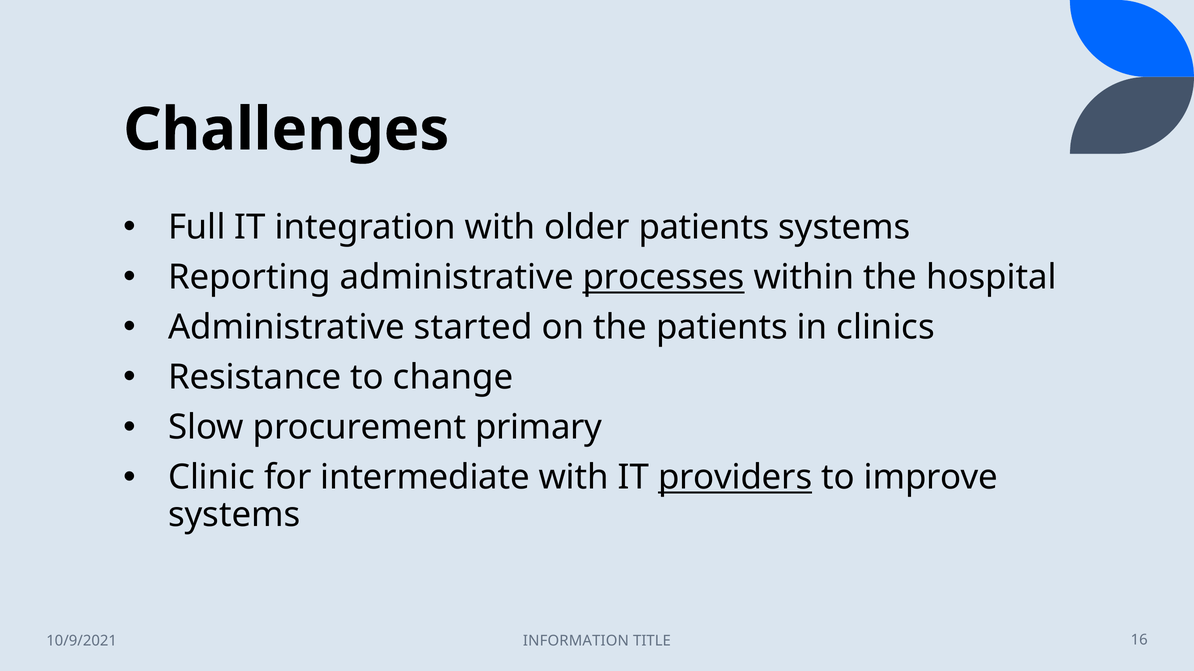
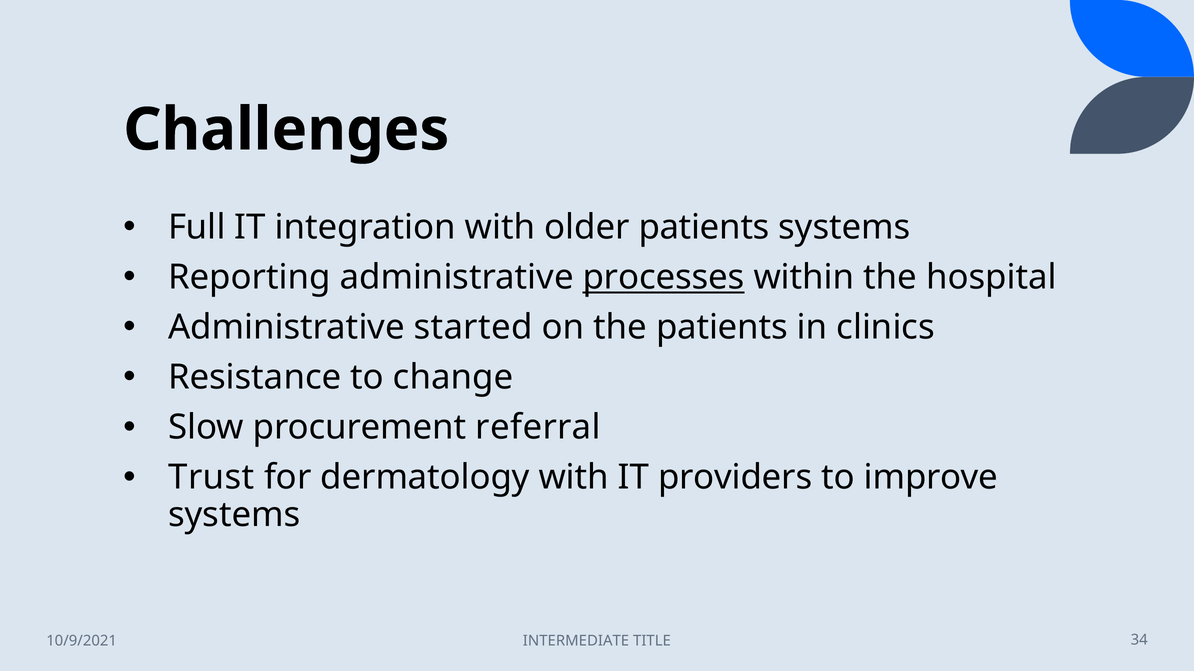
primary: primary -> referral
Clinic: Clinic -> Trust
intermediate: intermediate -> dermatology
providers underline: present -> none
INFORMATION: INFORMATION -> INTERMEDIATE
16: 16 -> 34
